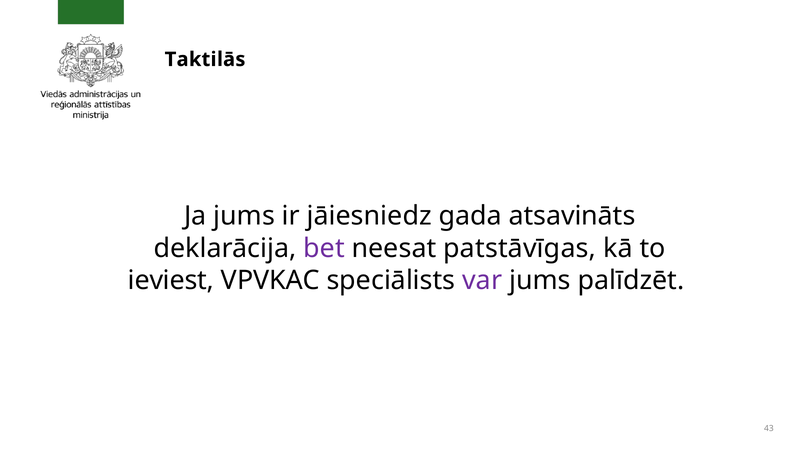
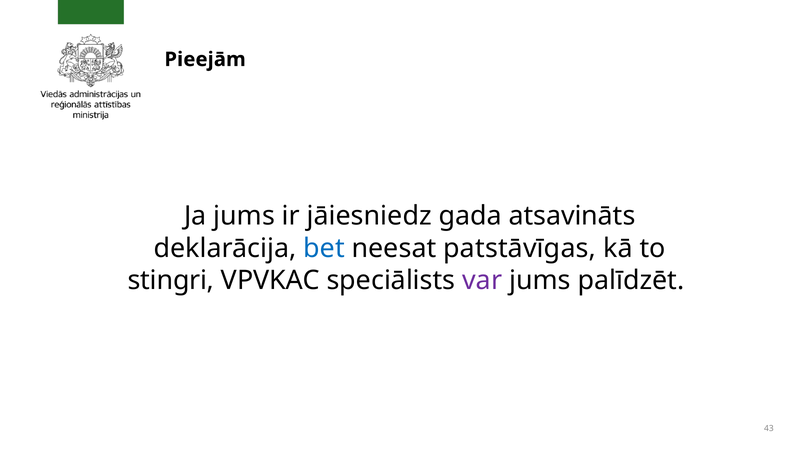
Taktilās: Taktilās -> Pieejām
bet colour: purple -> blue
ieviest: ieviest -> stingri
